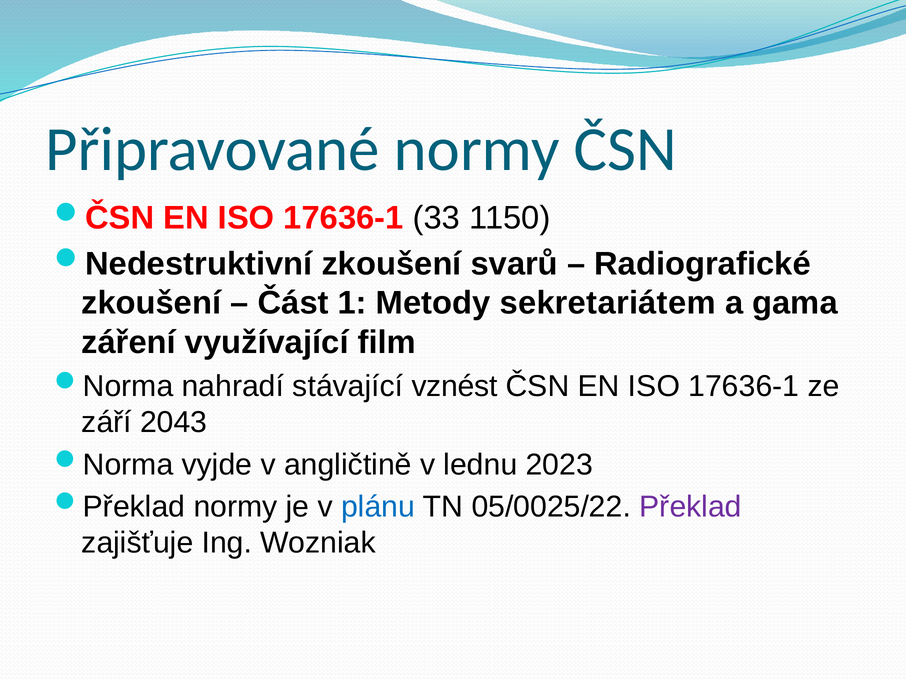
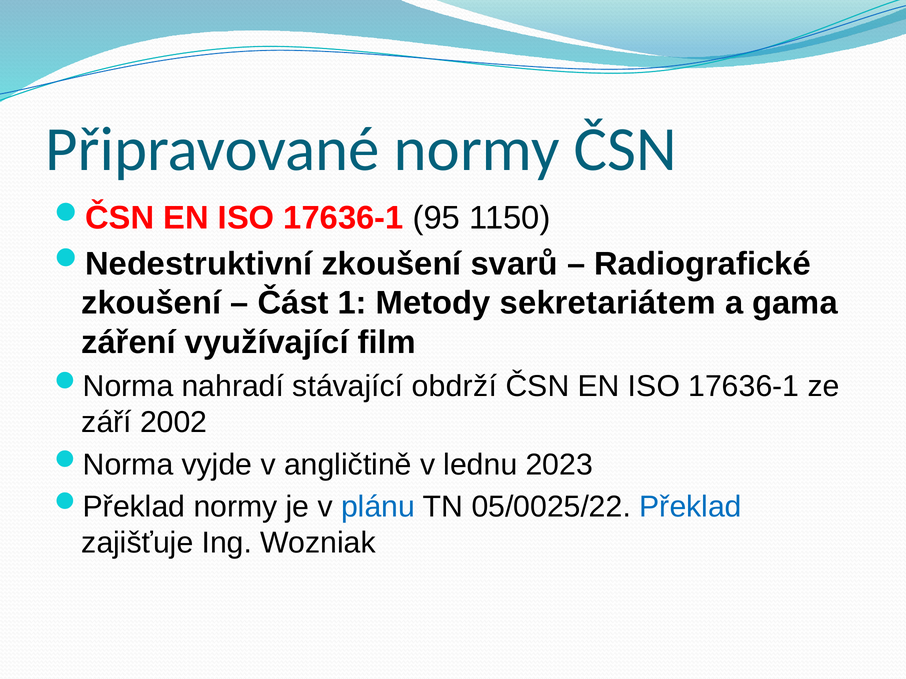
33: 33 -> 95
vznést: vznést -> obdrží
2043: 2043 -> 2002
Překlad colour: purple -> blue
